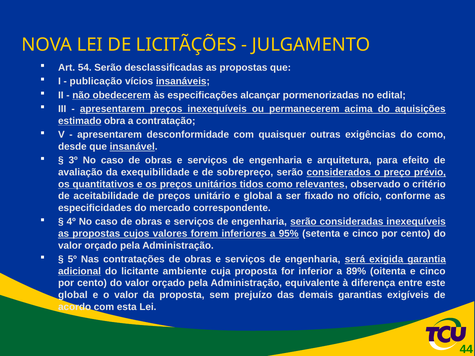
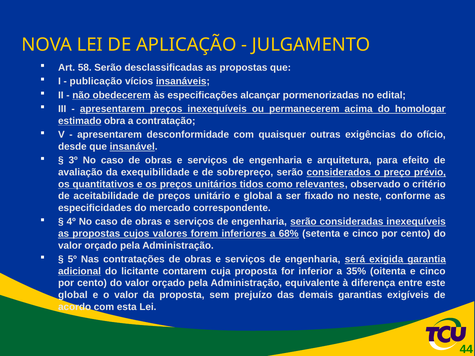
LICITÃÇÕES: LICITÃÇÕES -> APLICAÇÃO
54: 54 -> 58
aquisições: aquisições -> homologar
do como: como -> ofício
ofício: ofício -> neste
95%: 95% -> 68%
ambiente: ambiente -> contarem
89%: 89% -> 35%
